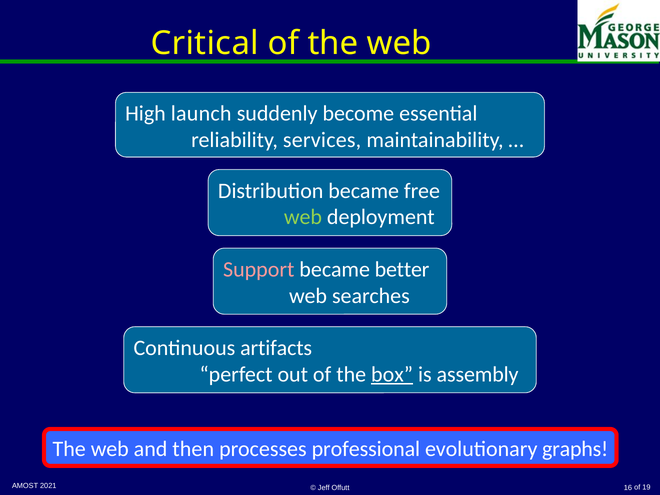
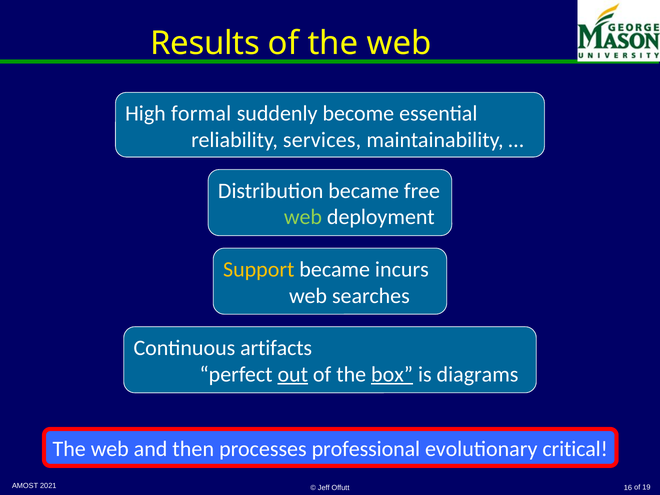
Critical: Critical -> Results
launch: launch -> formal
Support colour: pink -> yellow
better: better -> incurs
out underline: none -> present
assembly: assembly -> diagrams
graphs: graphs -> critical
